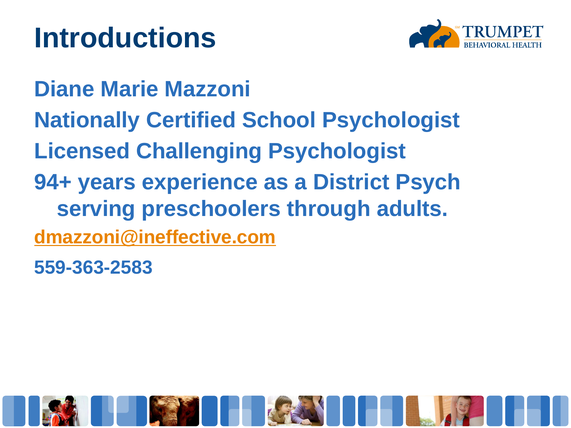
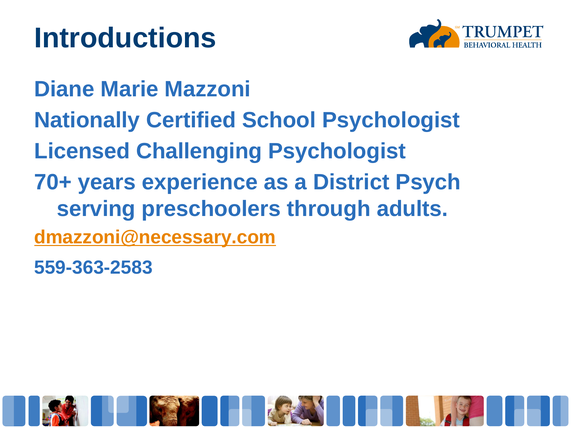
94+: 94+ -> 70+
dmazzoni@ineffective.com: dmazzoni@ineffective.com -> dmazzoni@necessary.com
